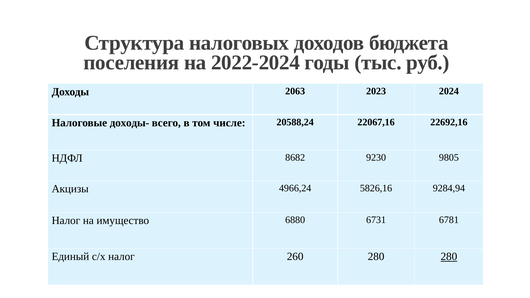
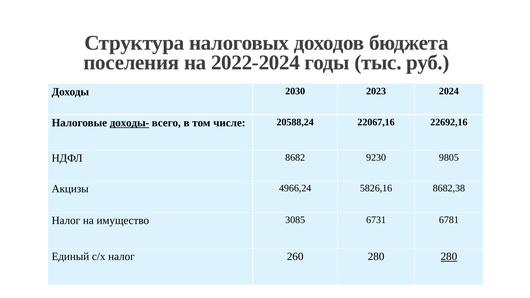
2063: 2063 -> 2030
доходы- underline: none -> present
9284,94: 9284,94 -> 8682,38
6880: 6880 -> 3085
